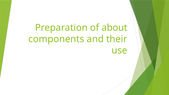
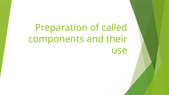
about: about -> called
